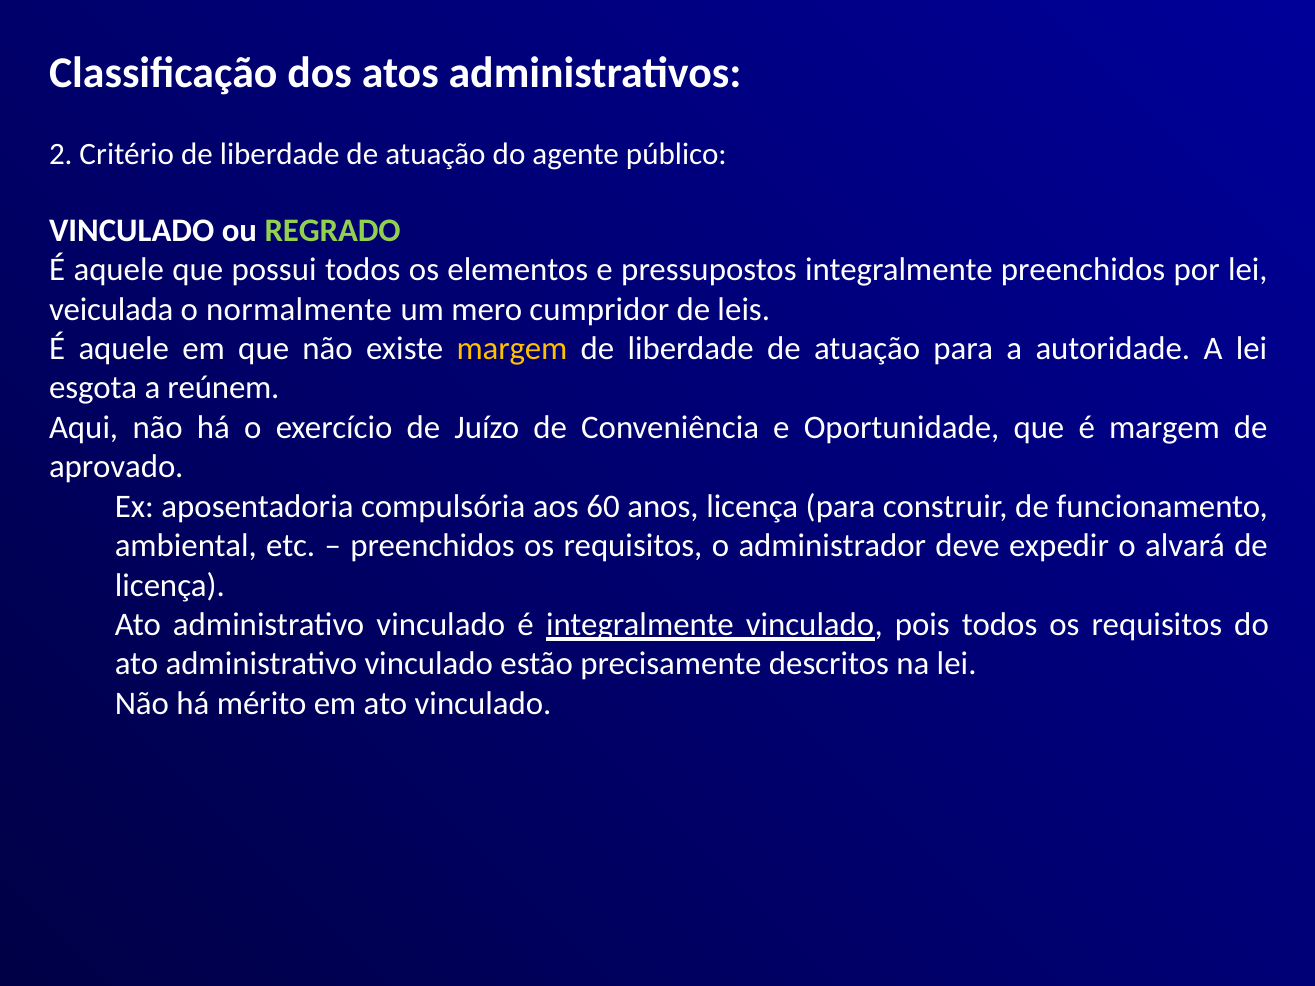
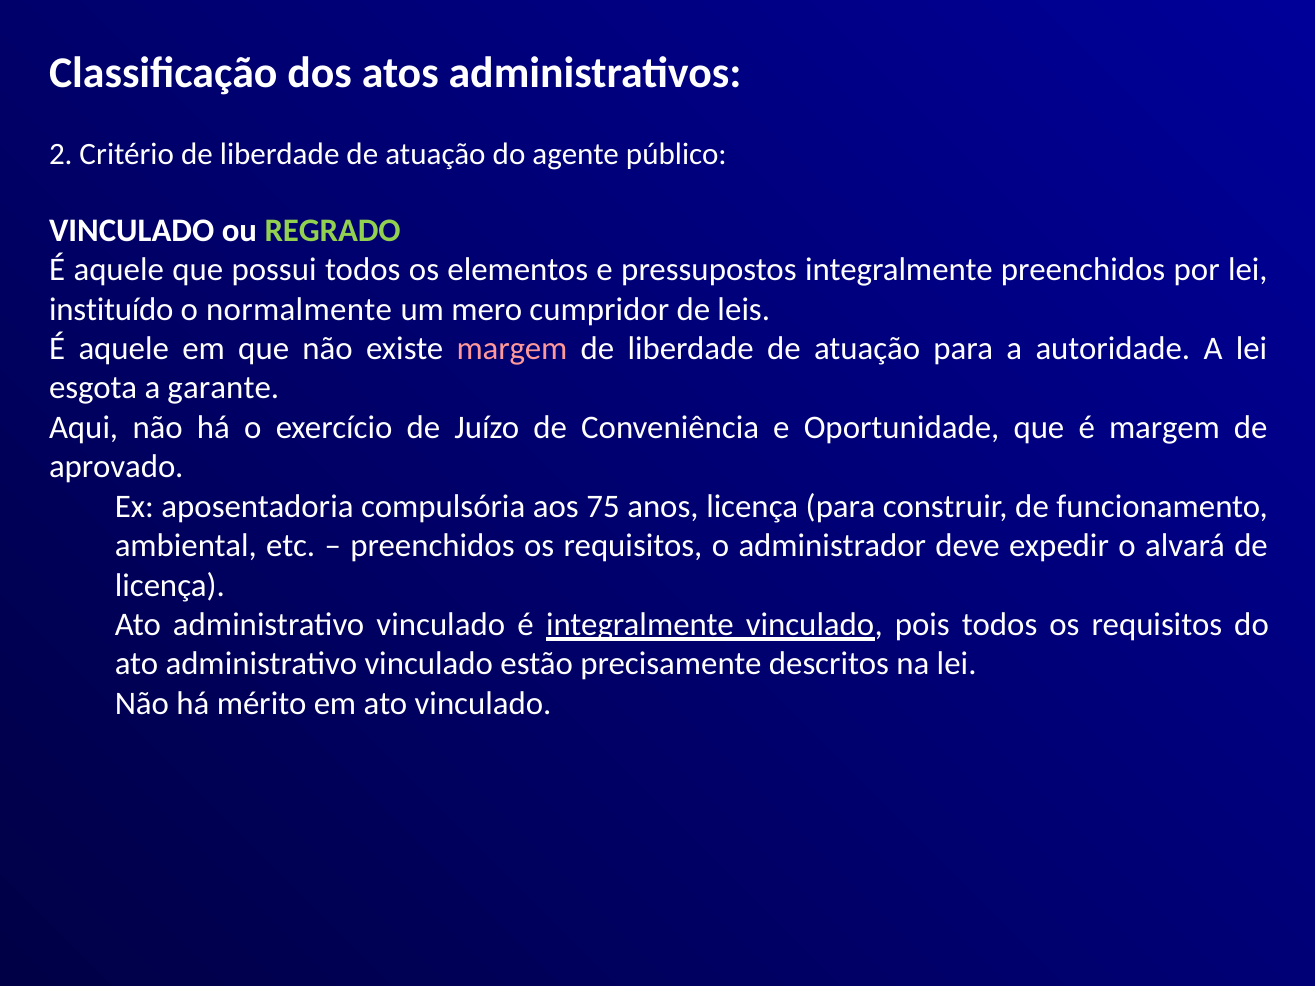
veiculada: veiculada -> instituído
margem at (512, 349) colour: yellow -> pink
reúnem: reúnem -> garante
60: 60 -> 75
